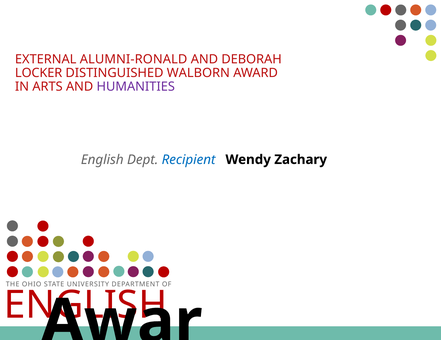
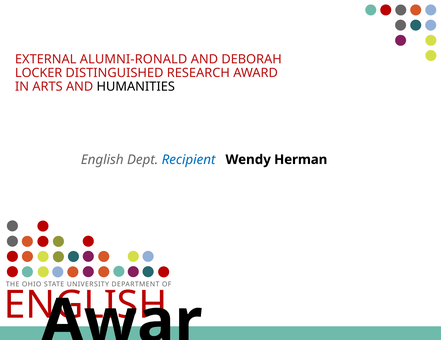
WALBORN: WALBORN -> RESEARCH
HUMANITIES colour: purple -> black
Zachary: Zachary -> Herman
